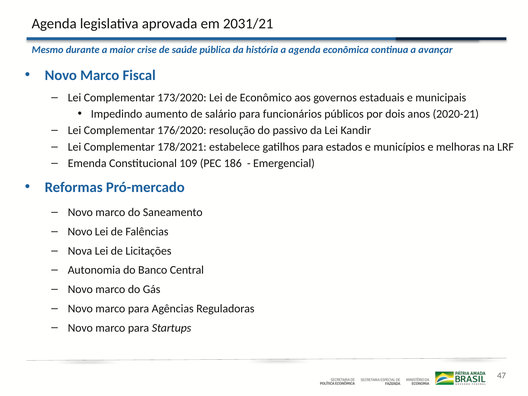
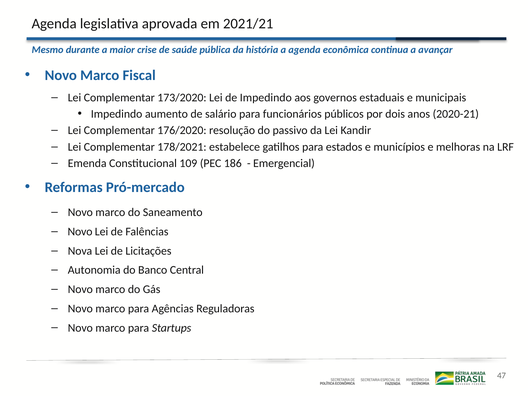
2031/21: 2031/21 -> 2021/21
de Econômico: Econômico -> Impedindo
